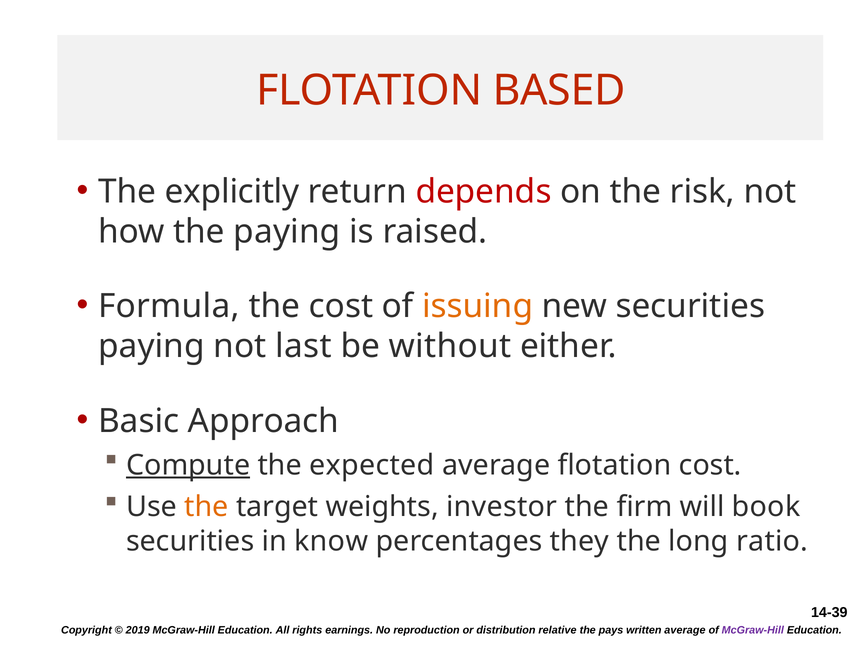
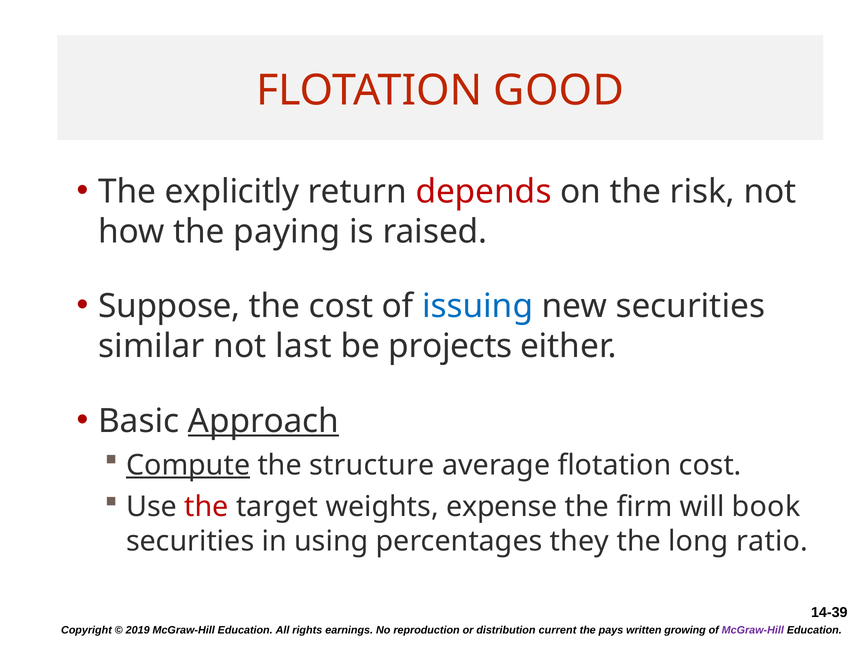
BASED: BASED -> GOOD
Formula: Formula -> Suppose
issuing colour: orange -> blue
paying at (151, 346): paying -> similar
without: without -> projects
Approach underline: none -> present
expected: expected -> structure
the at (206, 507) colour: orange -> red
investor: investor -> expense
know: know -> using
relative: relative -> current
written average: average -> growing
